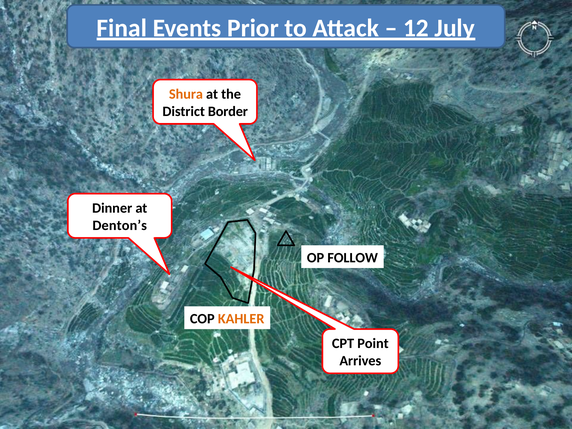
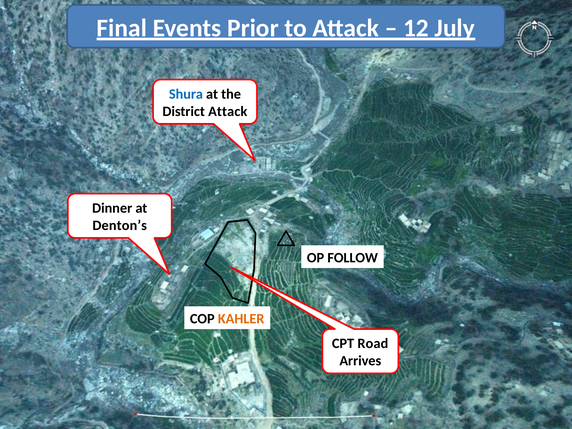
Shura colour: orange -> blue
District Border: Border -> Attack
Point: Point -> Road
